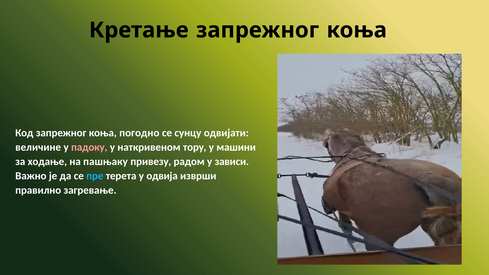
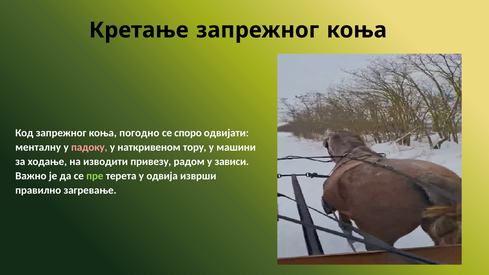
сунцу: сунцу -> споро
величине: величине -> менталну
пашњаку: пашњаку -> изводити
пре colour: light blue -> light green
